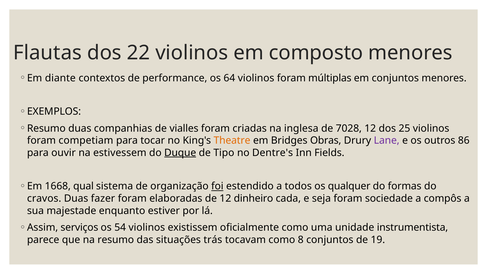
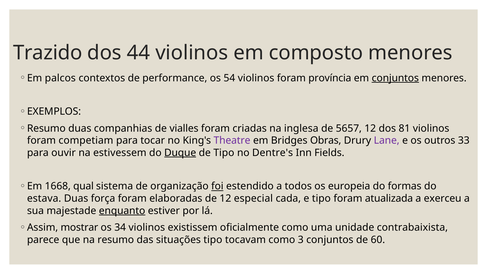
Flautas: Flautas -> Trazido
22: 22 -> 44
diante: diante -> palcos
64: 64 -> 54
múltiplas: múltiplas -> província
conjuntos at (395, 78) underline: none -> present
7028: 7028 -> 5657
25: 25 -> 81
Theatre colour: orange -> purple
86: 86 -> 33
qualquer: qualquer -> europeia
cravos: cravos -> estava
fazer: fazer -> força
dinheiro: dinheiro -> especial
e seja: seja -> tipo
sociedade: sociedade -> atualizada
compôs: compôs -> exerceu
enquanto underline: none -> present
serviços: serviços -> mostrar
54: 54 -> 34
instrumentista: instrumentista -> contrabaixista
situações trás: trás -> tipo
8: 8 -> 3
19: 19 -> 60
